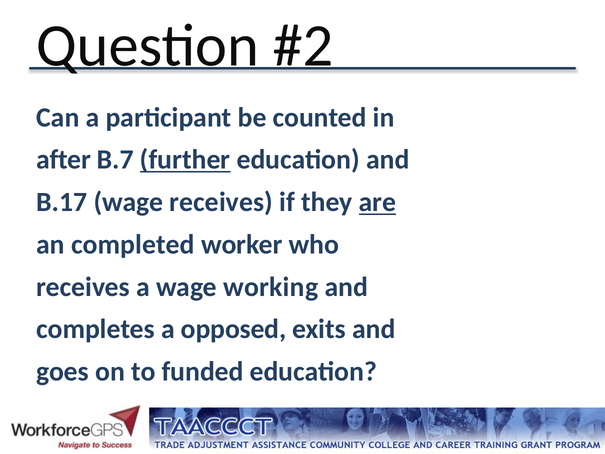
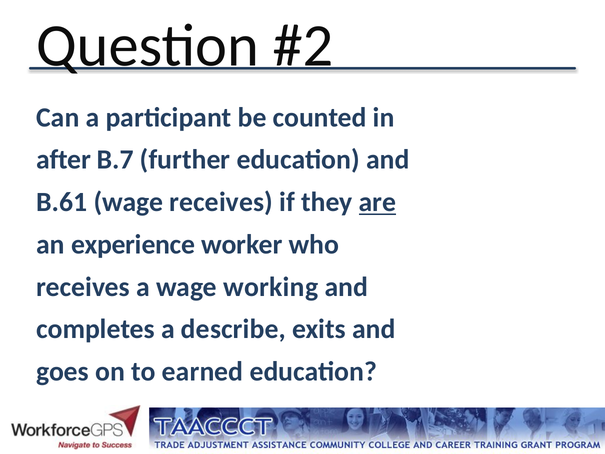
further underline: present -> none
B.17: B.17 -> B.61
completed: completed -> experience
opposed: opposed -> describe
funded: funded -> earned
